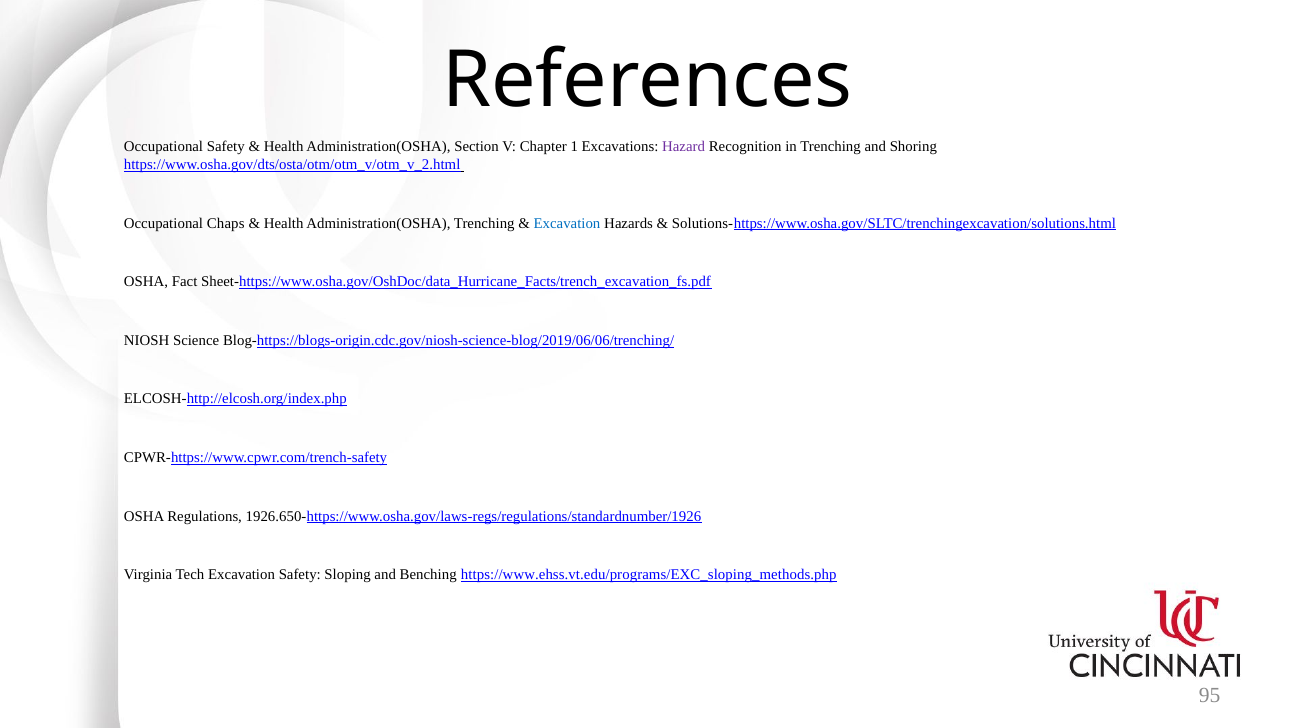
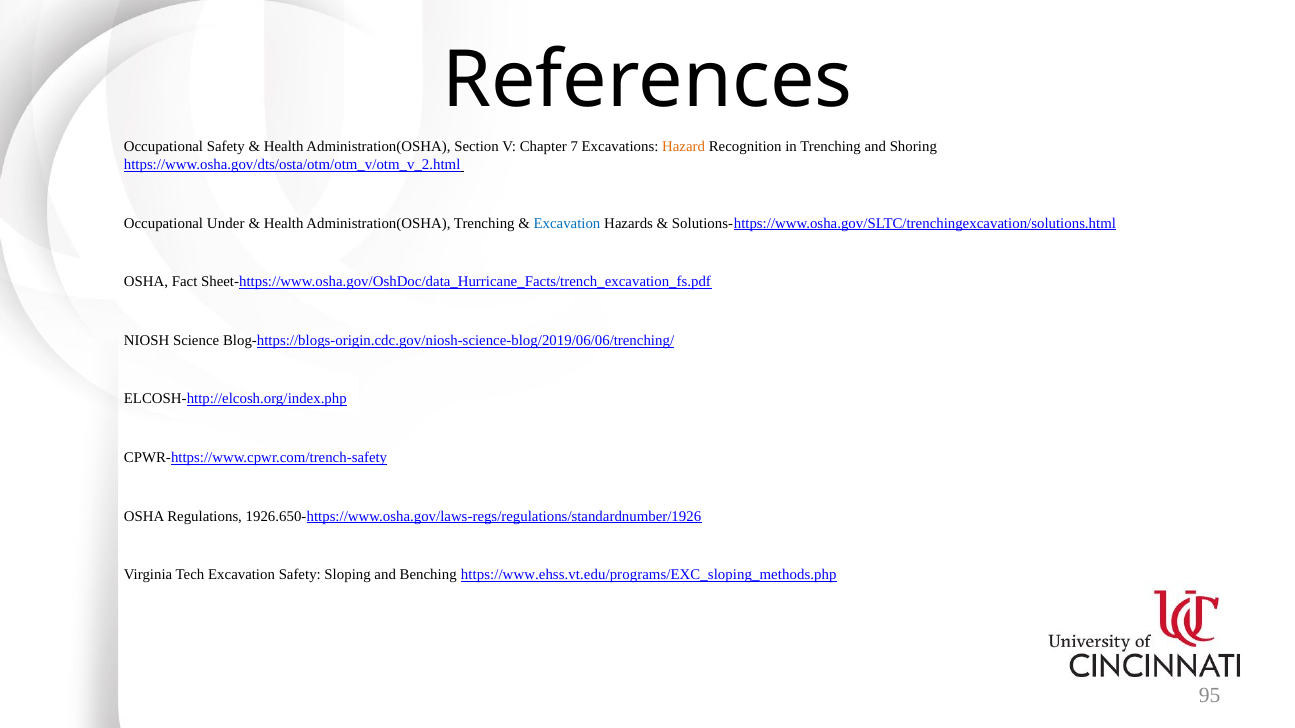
1: 1 -> 7
Hazard colour: purple -> orange
Chaps: Chaps -> Under
